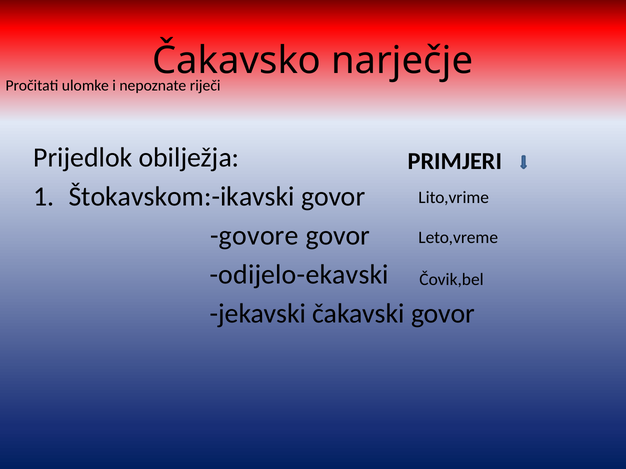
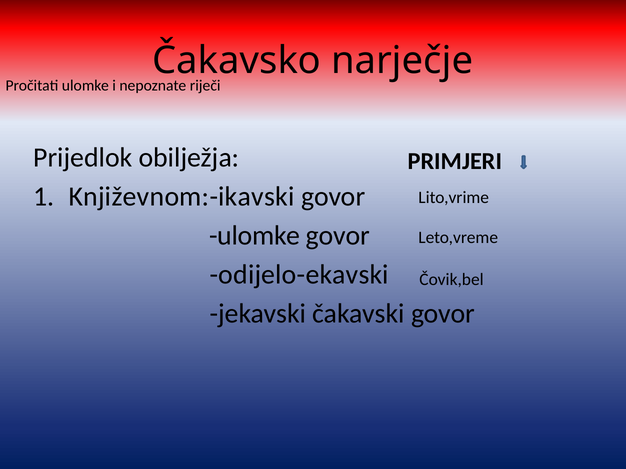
Štokavskom:-ikavski: Štokavskom:-ikavski -> Književnom:-ikavski
govore at (254, 236): govore -> ulomke
